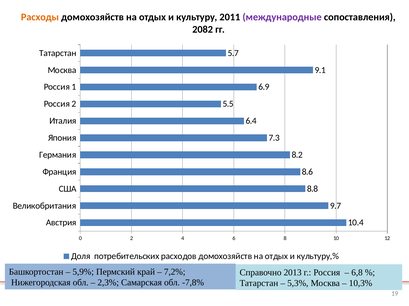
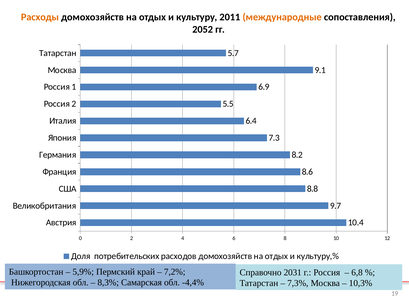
международные colour: purple -> orange
2082: 2082 -> 2052
2013: 2013 -> 2031
2,3%: 2,3% -> 8,3%
-7,8%: -7,8% -> -4,4%
5,3%: 5,3% -> 7,3%
